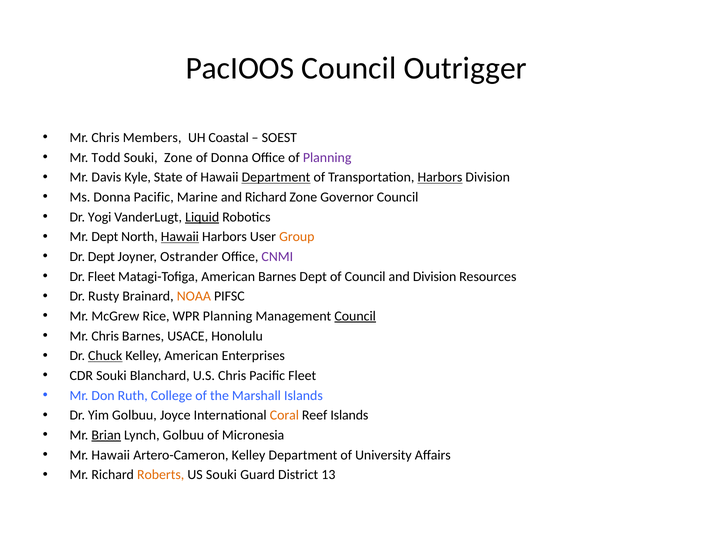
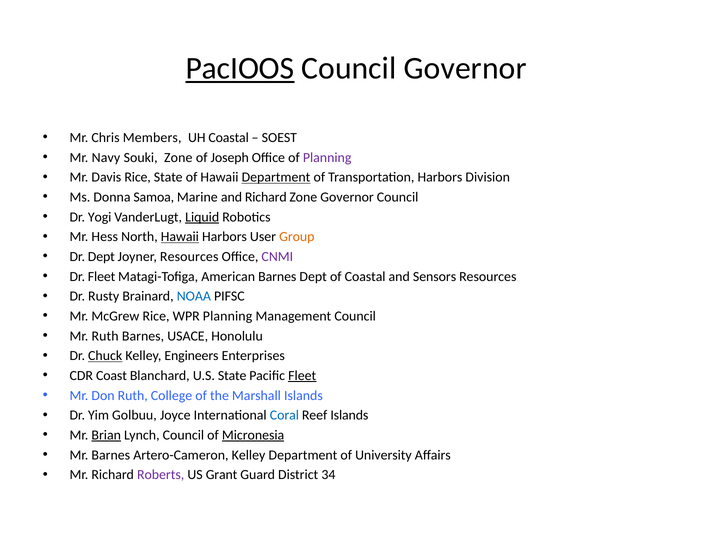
PacIOOS underline: none -> present
Council Outrigger: Outrigger -> Governor
Todd: Todd -> Navy
of Donna: Donna -> Joseph
Davis Kyle: Kyle -> Rice
Harbors at (440, 177) underline: present -> none
Donna Pacific: Pacific -> Samoa
Mr Dept: Dept -> Hess
Joyner Ostrander: Ostrander -> Resources
of Council: Council -> Coastal
and Division: Division -> Sensors
NOAA colour: orange -> blue
Council at (355, 316) underline: present -> none
Chris at (105, 336): Chris -> Ruth
Kelley American: American -> Engineers
CDR Souki: Souki -> Coast
U.S Chris: Chris -> State
Fleet at (302, 375) underline: none -> present
Coral colour: orange -> blue
Lynch Golbuu: Golbuu -> Council
Micronesia underline: none -> present
Mr Hawaii: Hawaii -> Barnes
Roberts colour: orange -> purple
US Souki: Souki -> Grant
13: 13 -> 34
